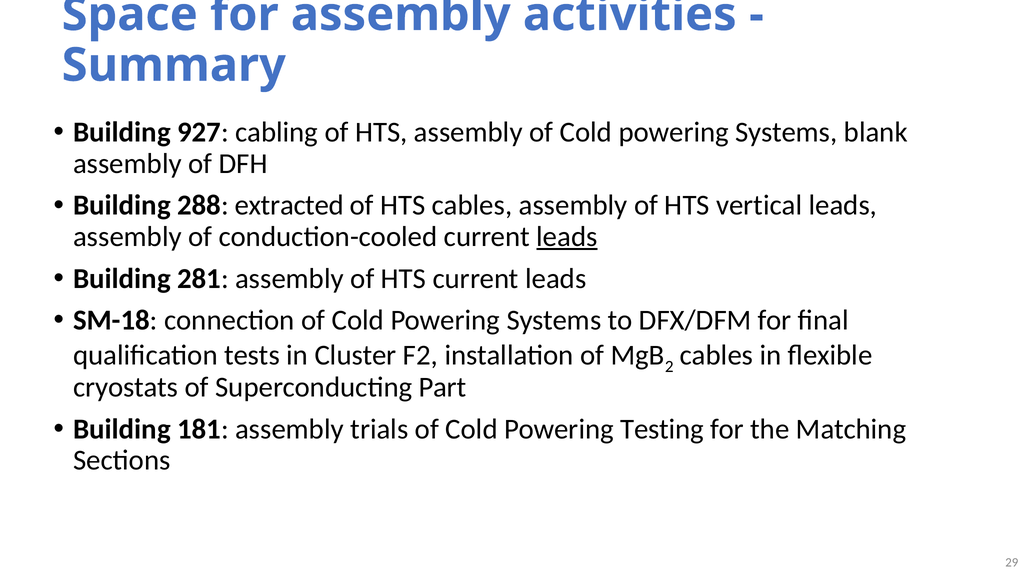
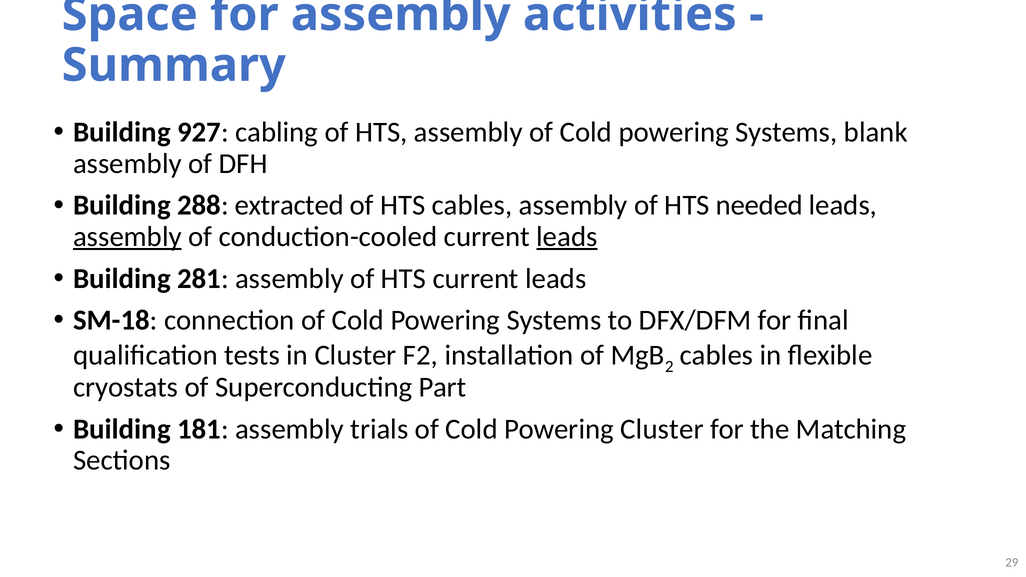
vertical: vertical -> needed
assembly at (127, 237) underline: none -> present
Powering Testing: Testing -> Cluster
